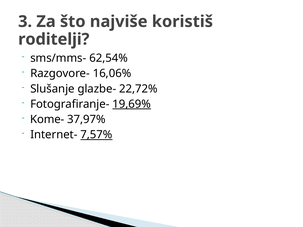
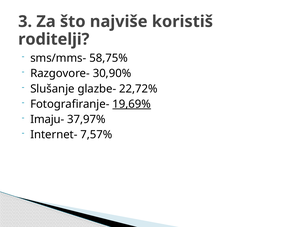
62,54%: 62,54% -> 58,75%
16,06%: 16,06% -> 30,90%
Kome-: Kome- -> Imaju-
7,57% underline: present -> none
